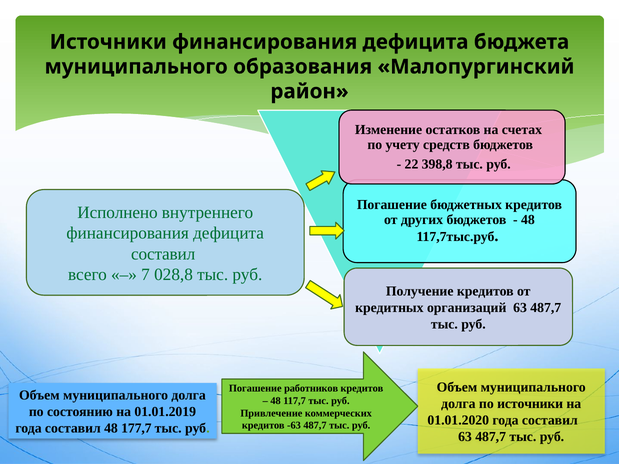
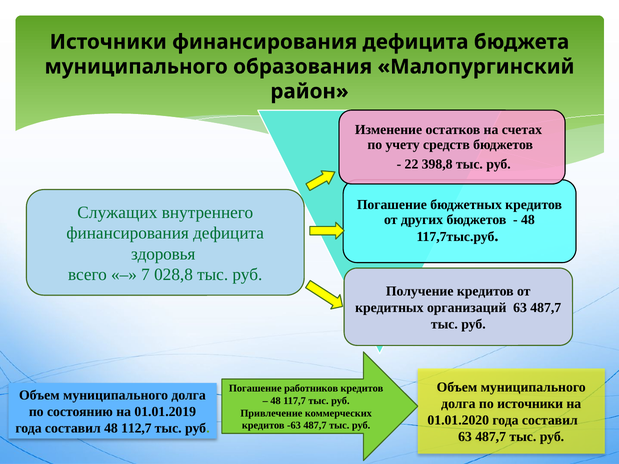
Исполнено: Исполнено -> Служащих
составил at (163, 254): составил -> здоровья
177,7: 177,7 -> 112,7
